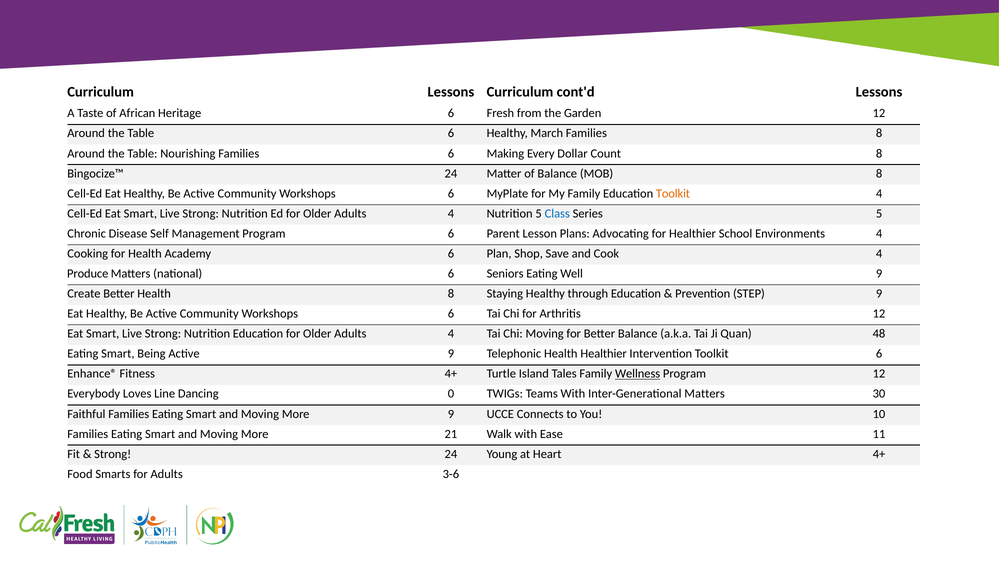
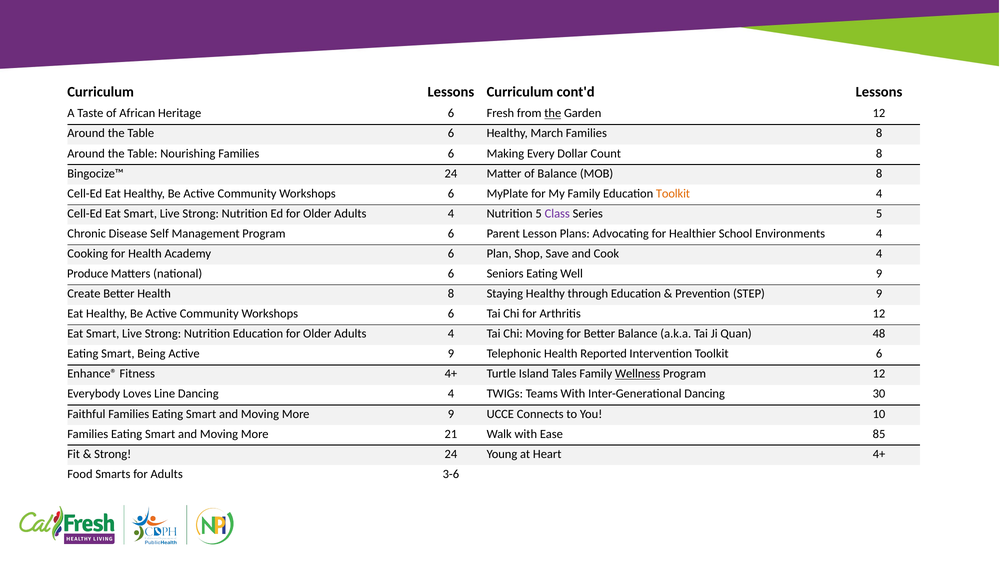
the at (553, 113) underline: none -> present
Class colour: blue -> purple
Health Healthier: Healthier -> Reported
Dancing 0: 0 -> 4
Inter-Generational Matters: Matters -> Dancing
11: 11 -> 85
